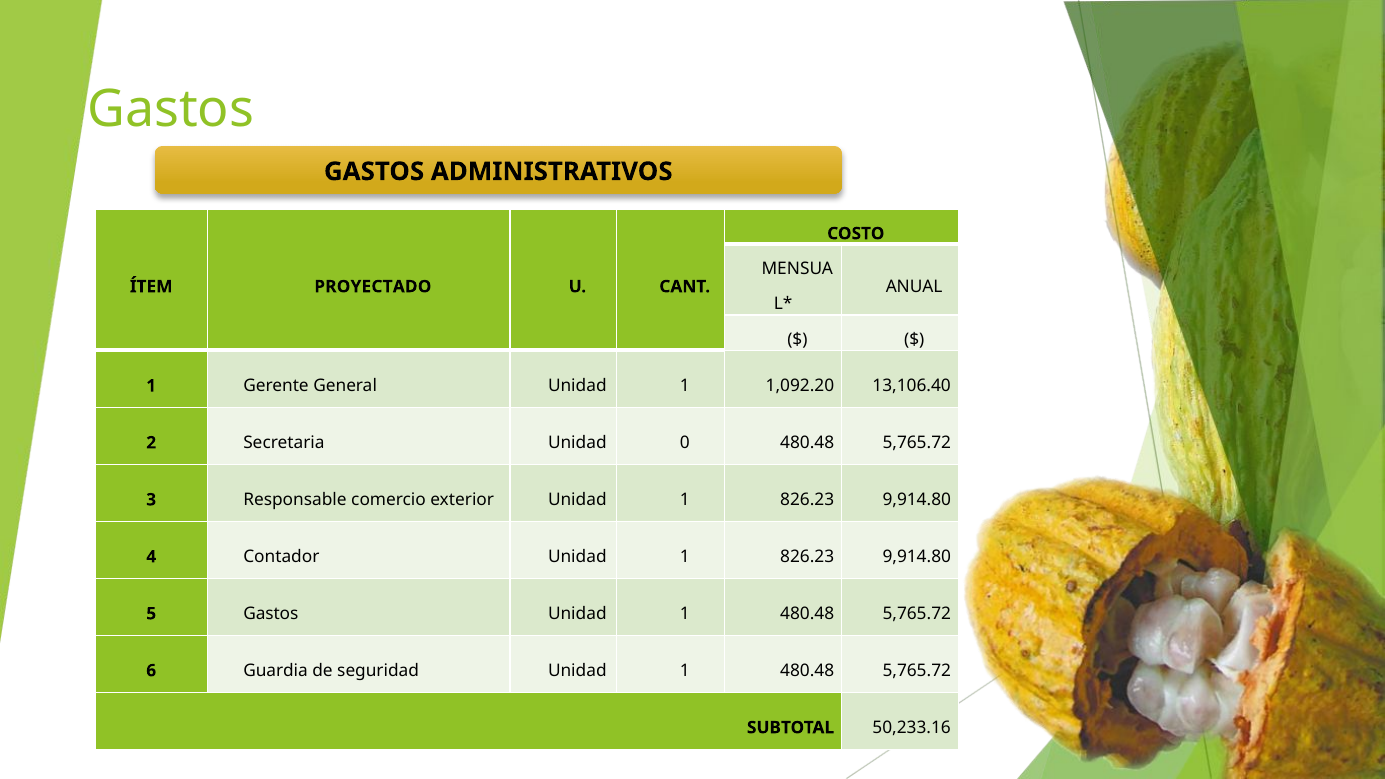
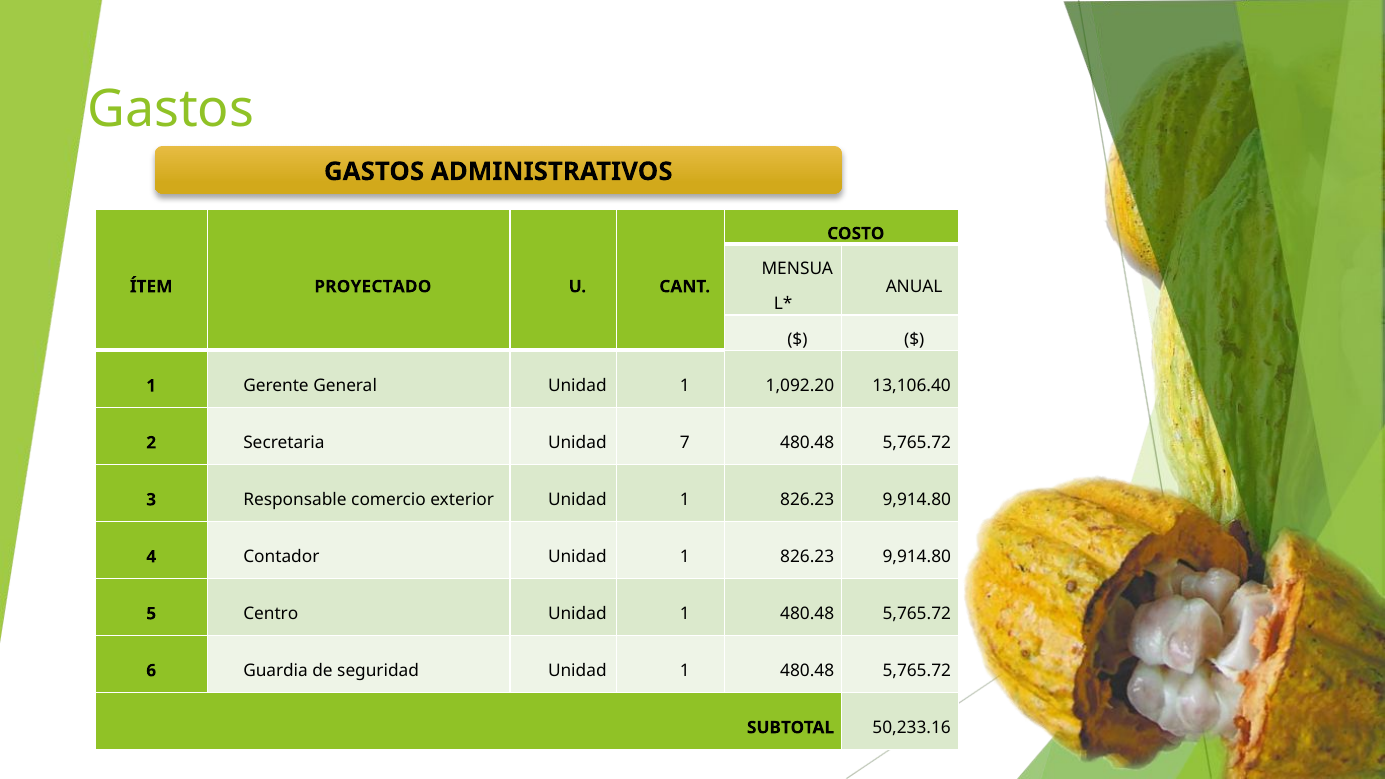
0: 0 -> 7
5 Gastos: Gastos -> Centro
